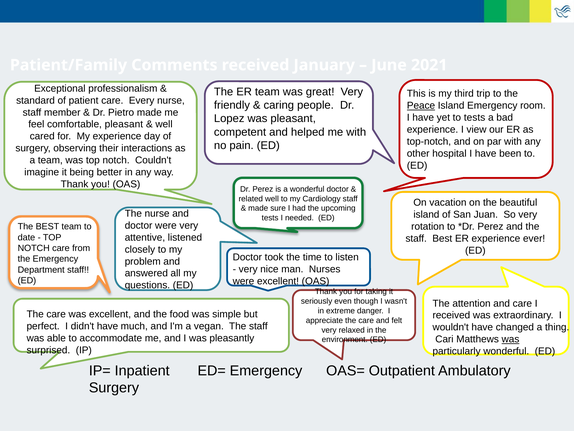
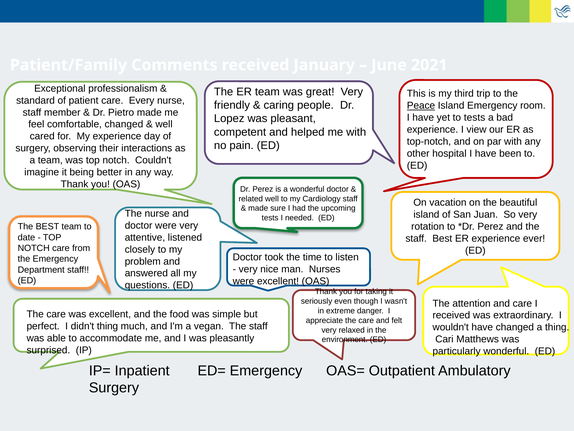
comfortable pleasant: pleasant -> changed
didn't have: have -> thing
was at (510, 339) underline: present -> none
